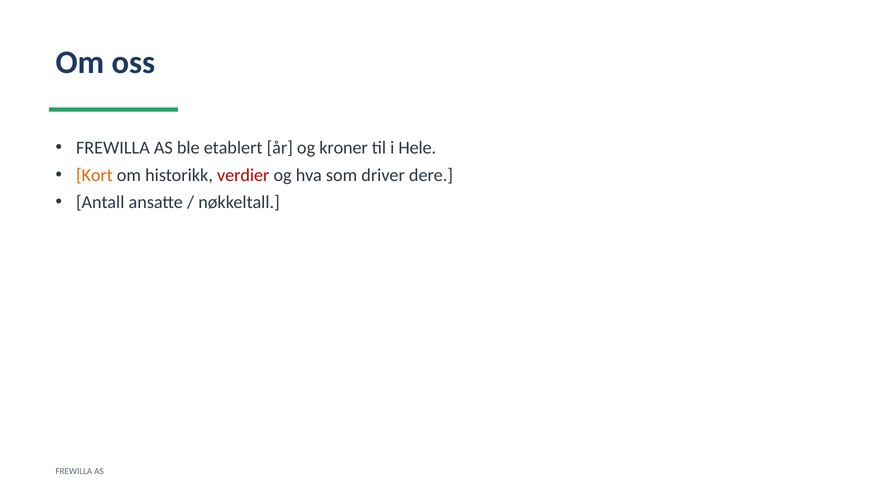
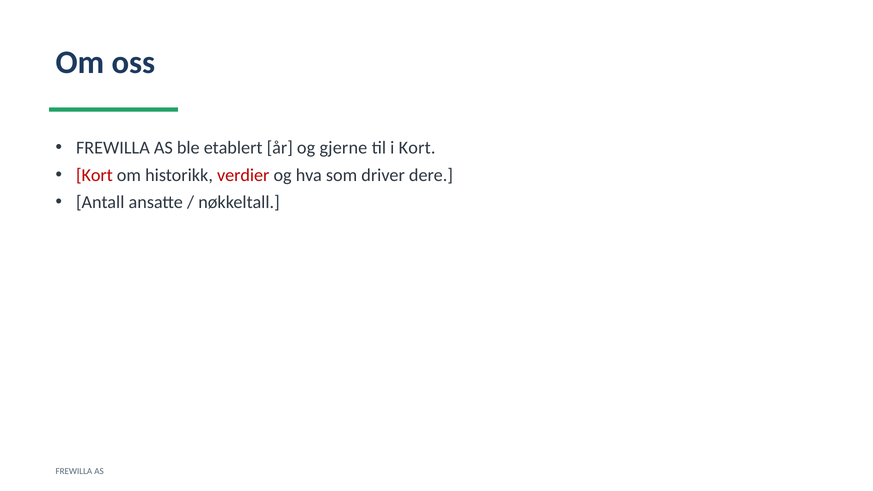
kroner: kroner -> gjerne
i Hele: Hele -> Kort
Kort at (94, 175) colour: orange -> red
